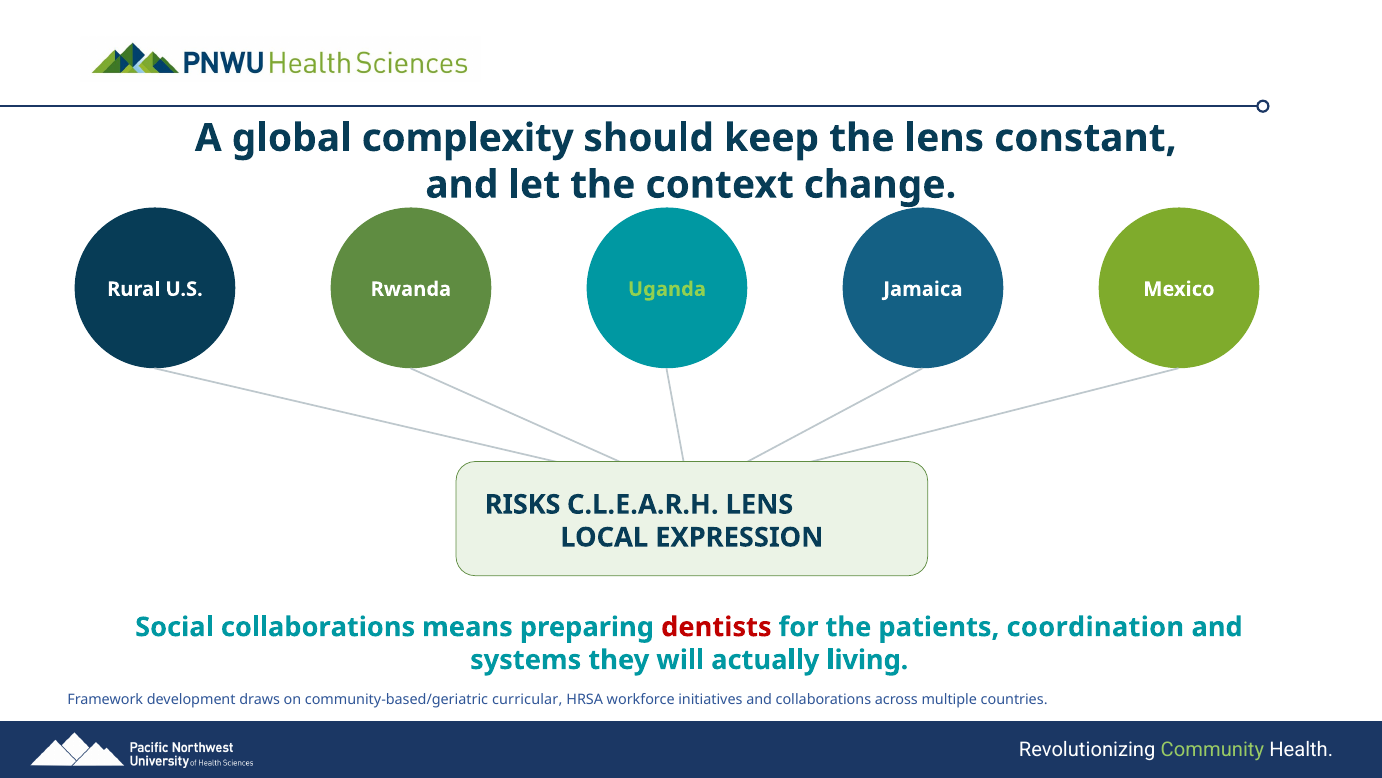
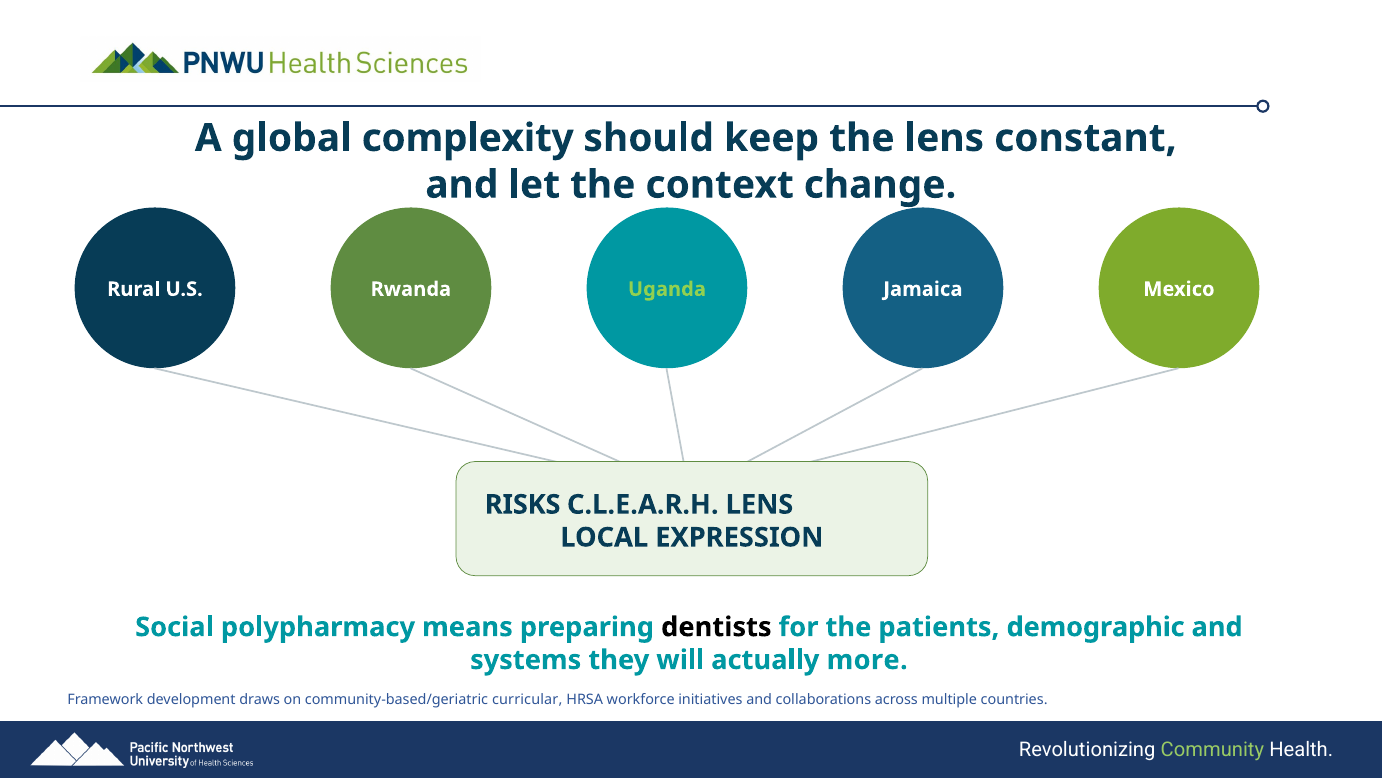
Social collaborations: collaborations -> polypharmacy
dentists colour: red -> black
coordination: coordination -> demographic
living: living -> more
